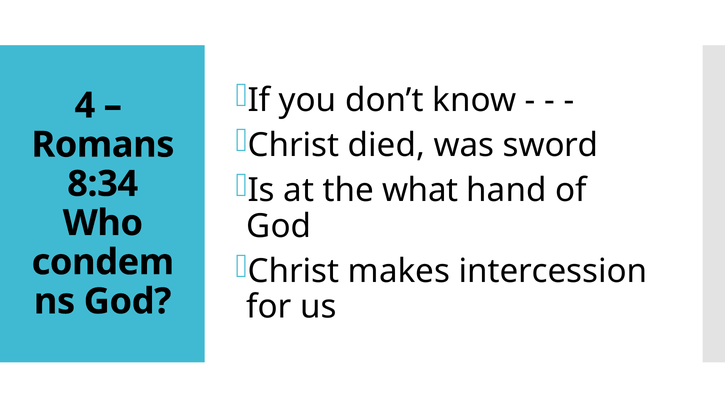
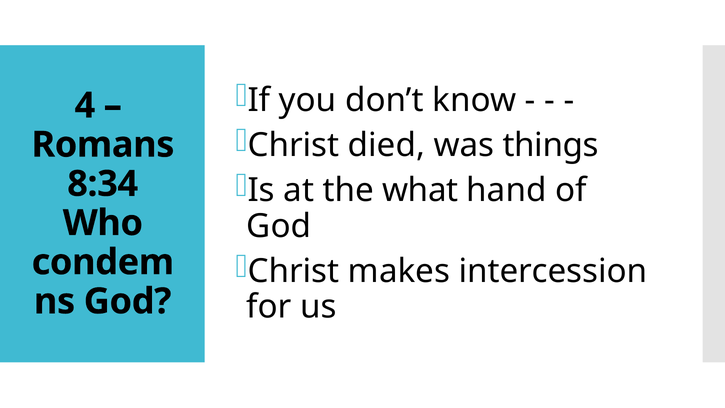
sword: sword -> things
